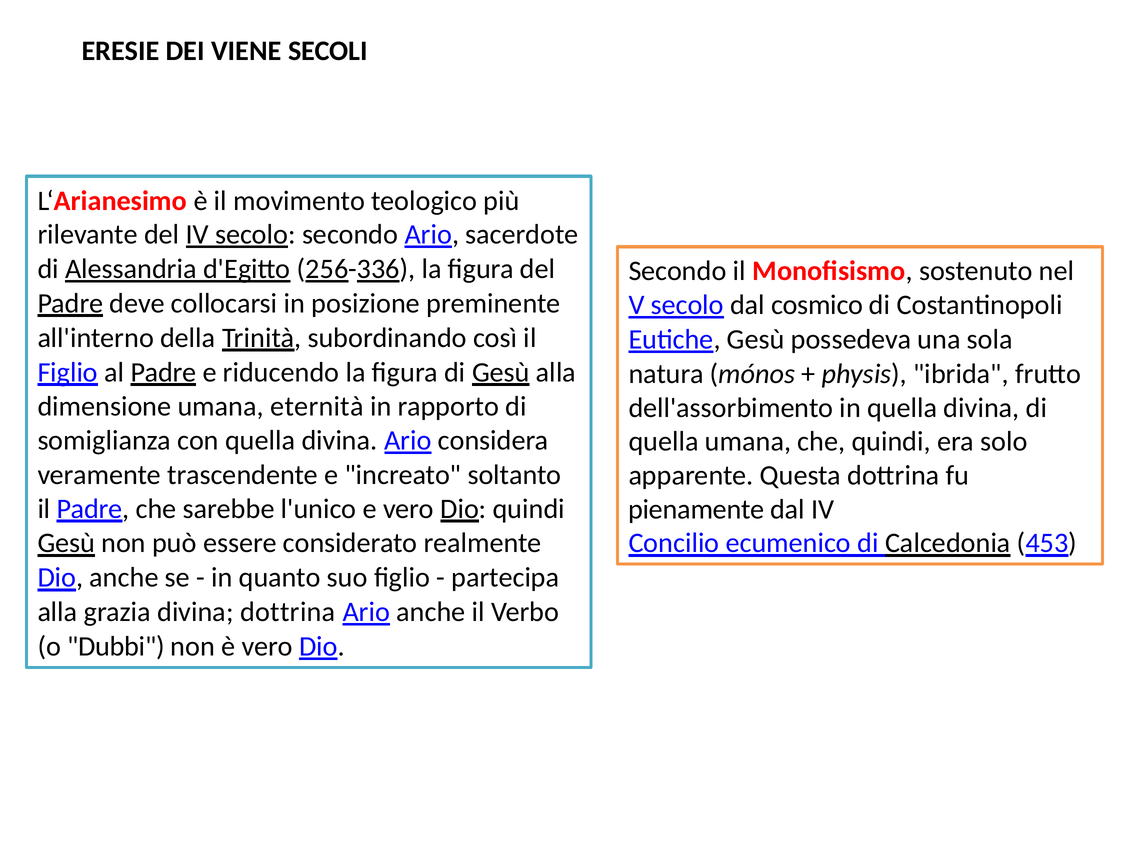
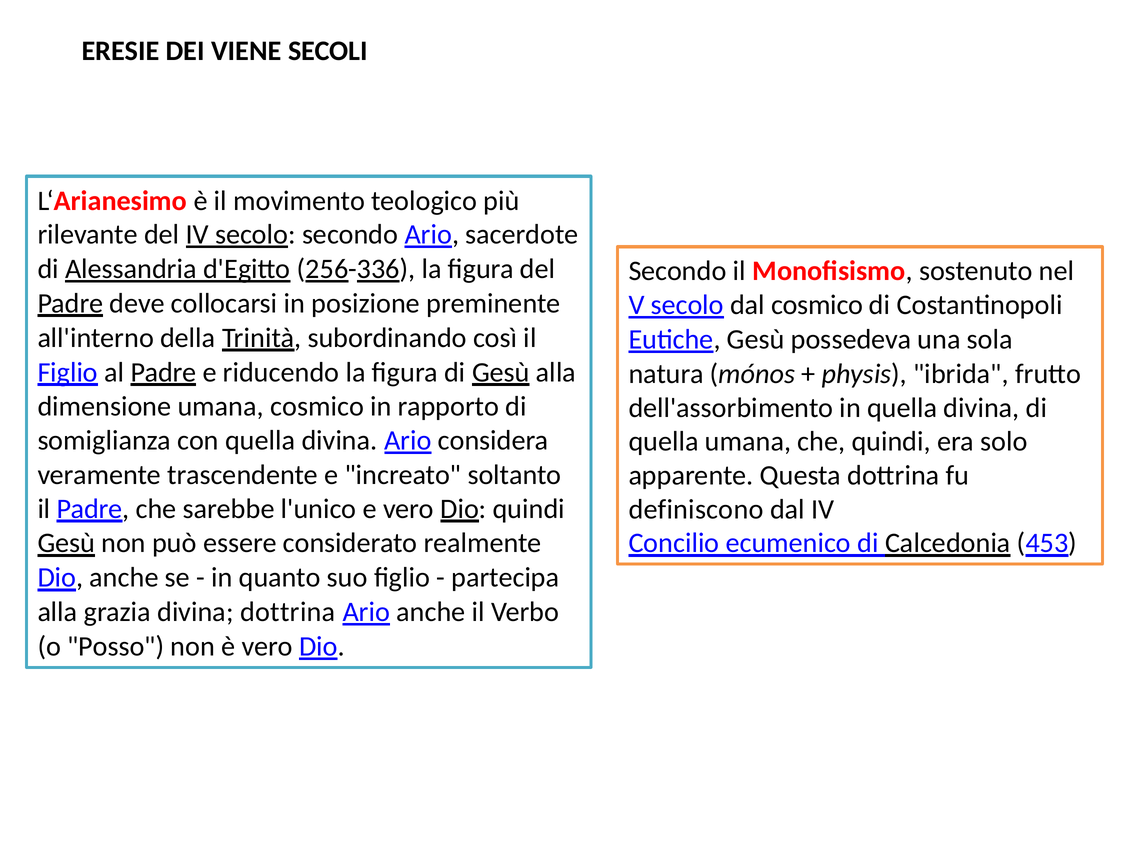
umana eternità: eternità -> cosmico
pienamente: pienamente -> definiscono
Dubbi: Dubbi -> Posso
